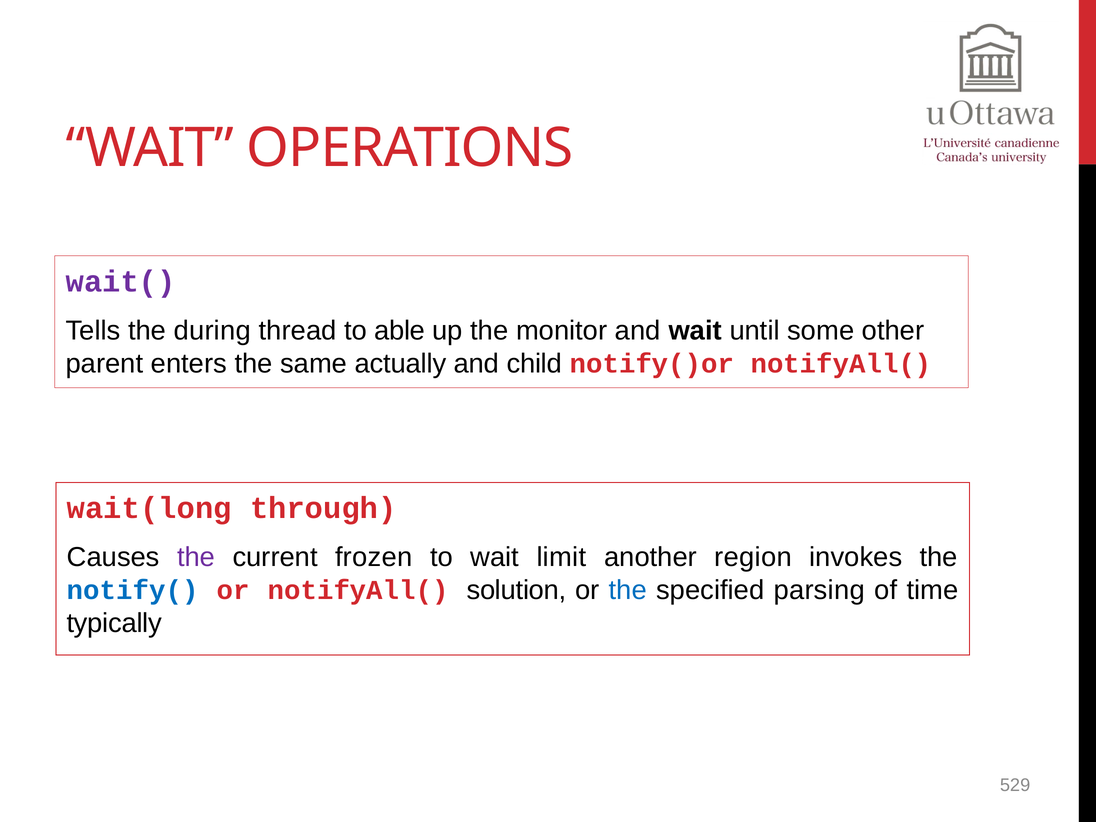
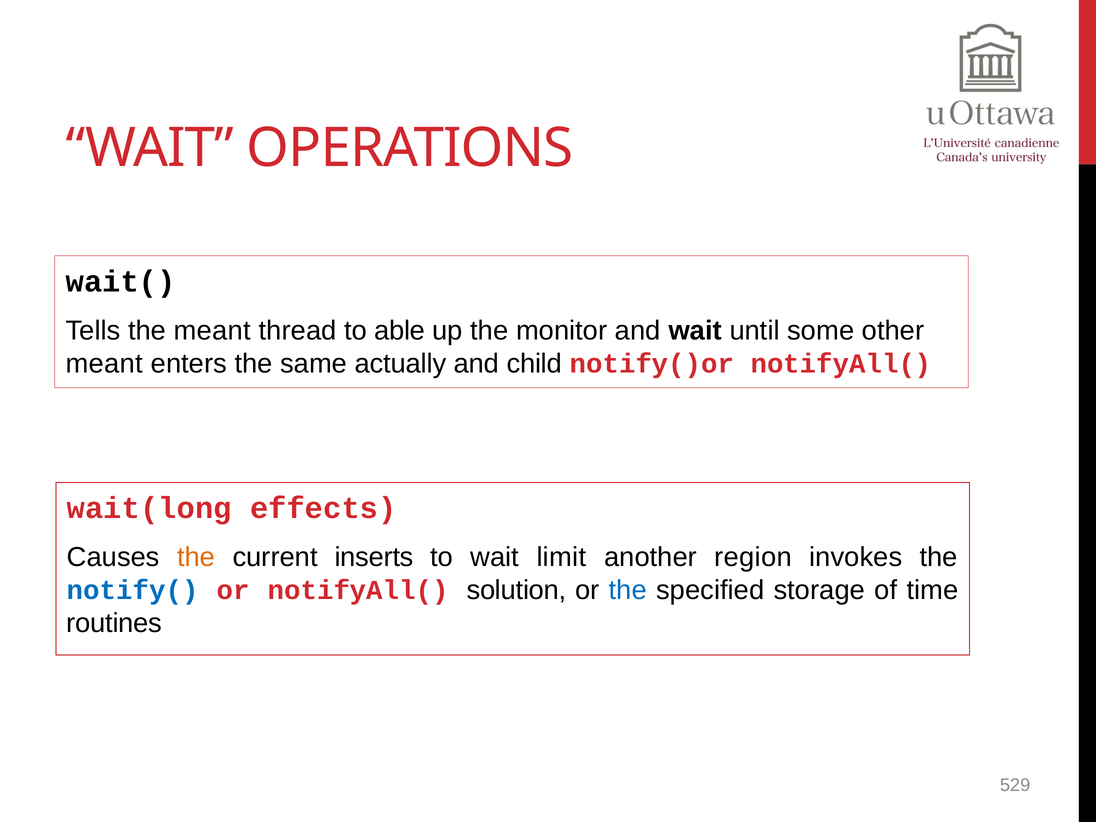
wait( colour: purple -> black
the during: during -> meant
parent at (105, 364): parent -> meant
through: through -> effects
the at (196, 557) colour: purple -> orange
frozen: frozen -> inserts
parsing: parsing -> storage
typically: typically -> routines
